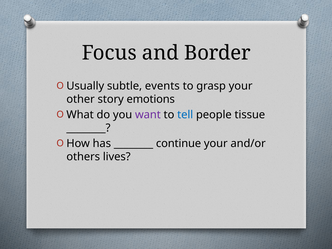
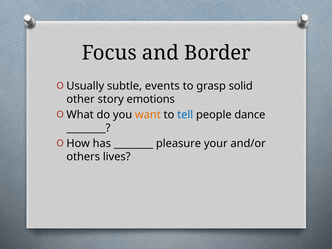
grasp your: your -> solid
want colour: purple -> orange
tissue: tissue -> dance
continue: continue -> pleasure
